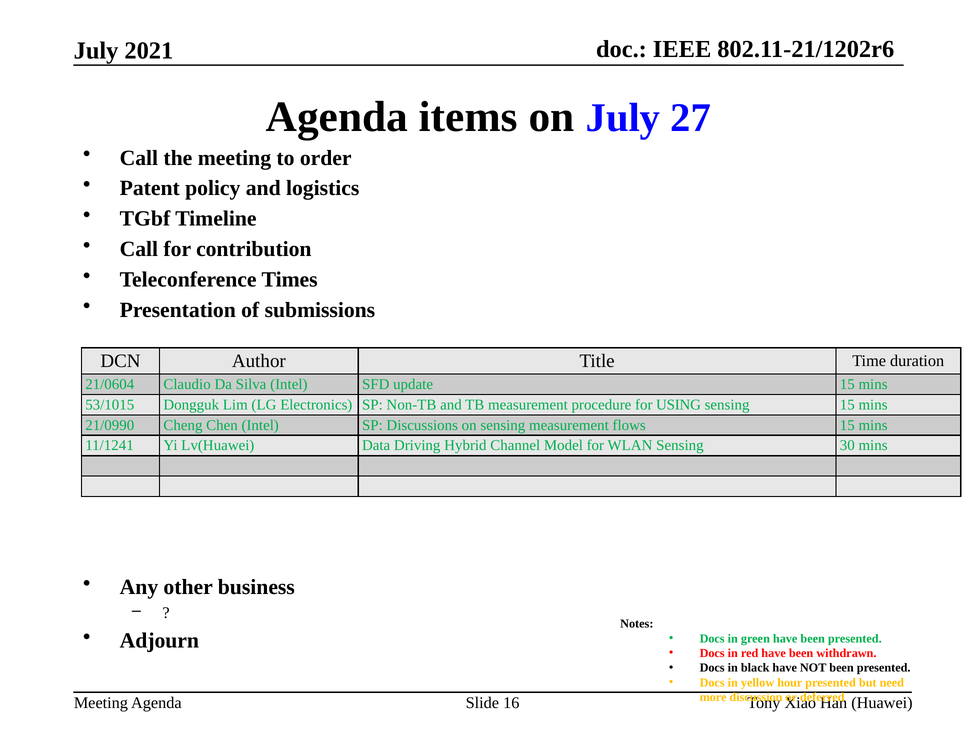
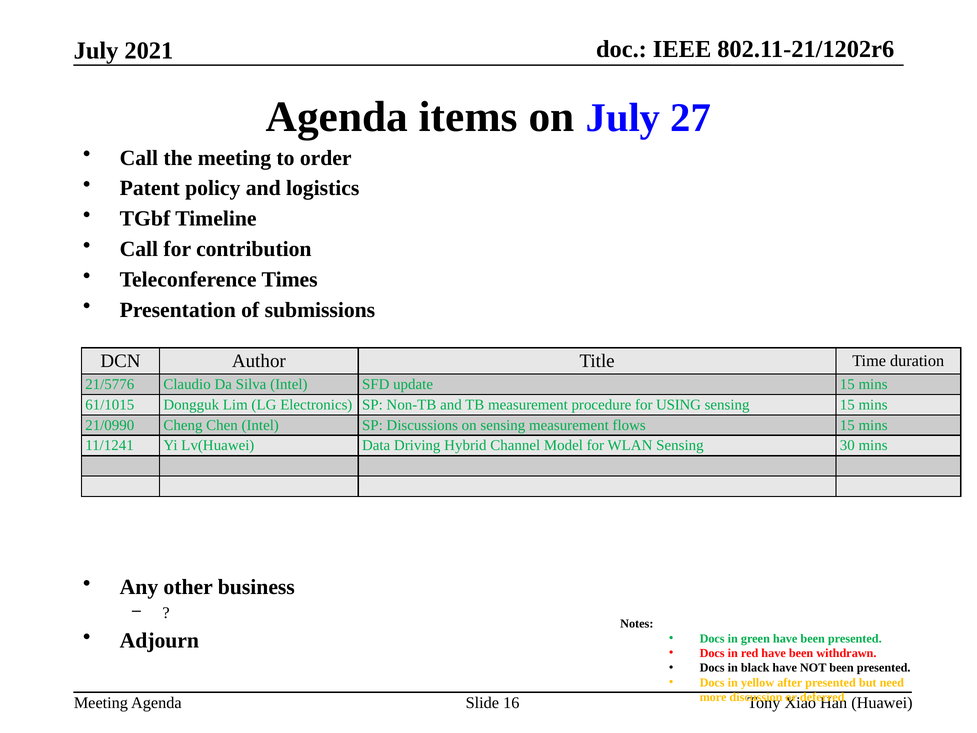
21/0604: 21/0604 -> 21/5776
53/1015: 53/1015 -> 61/1015
hour: hour -> after
